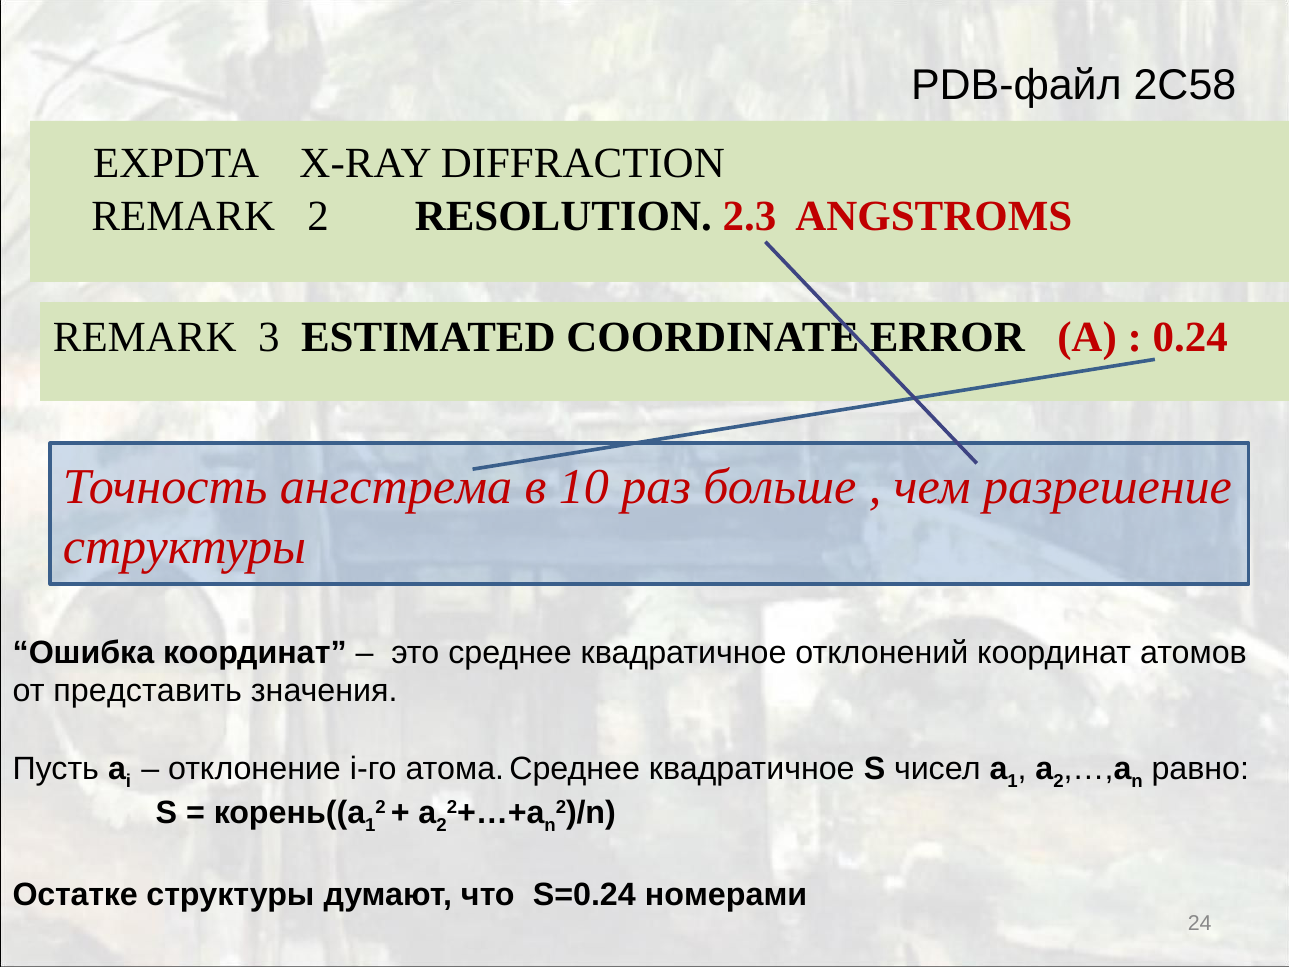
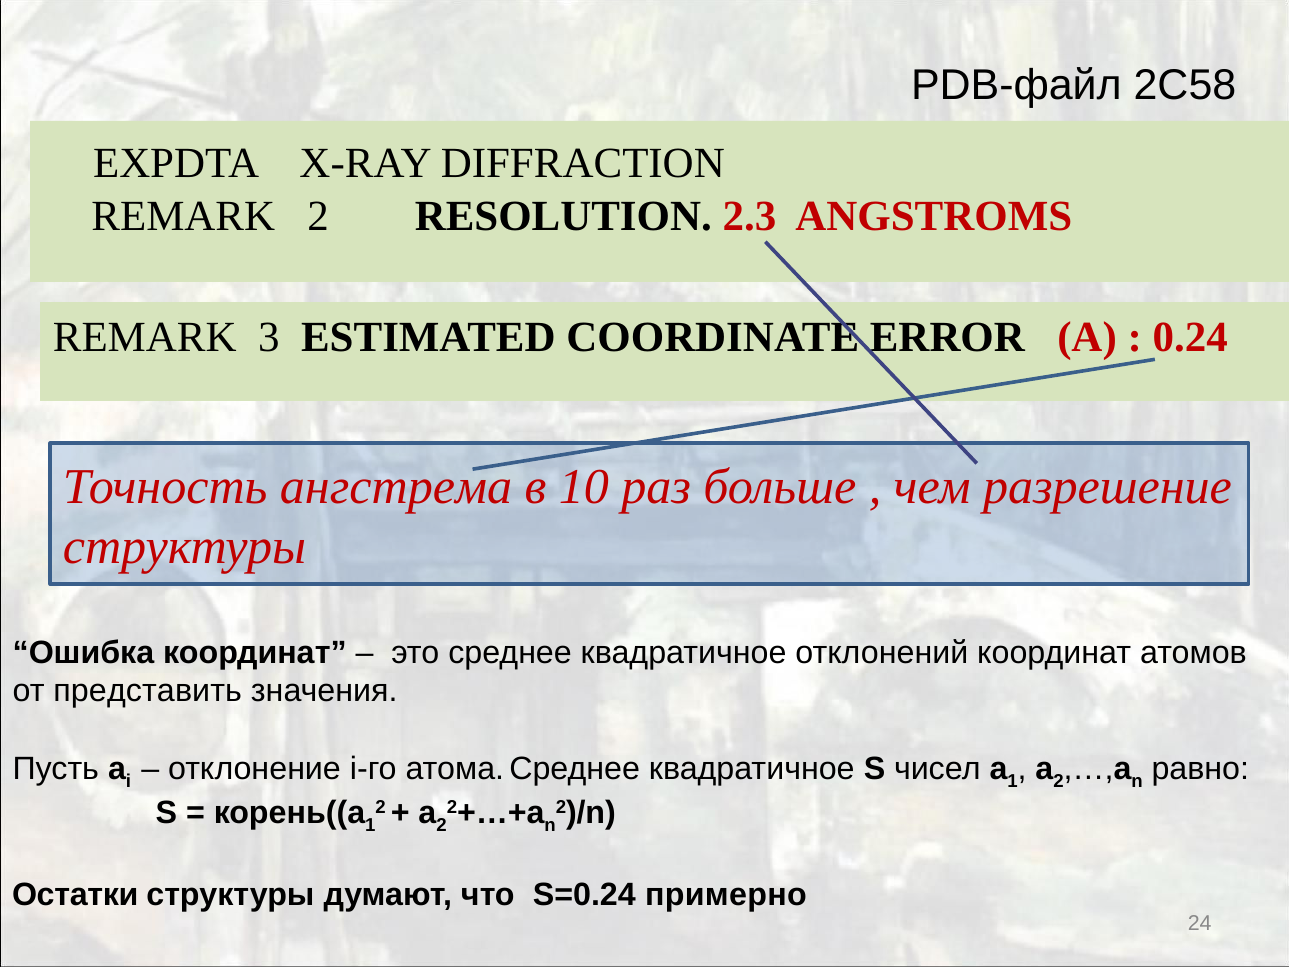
Остатке: Остатке -> Остатки
номерами: номерами -> примерно
